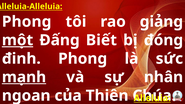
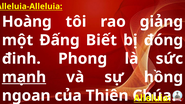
Phong at (27, 22): Phong -> Hoàng
một underline: present -> none
nhân: nhân -> hồng
